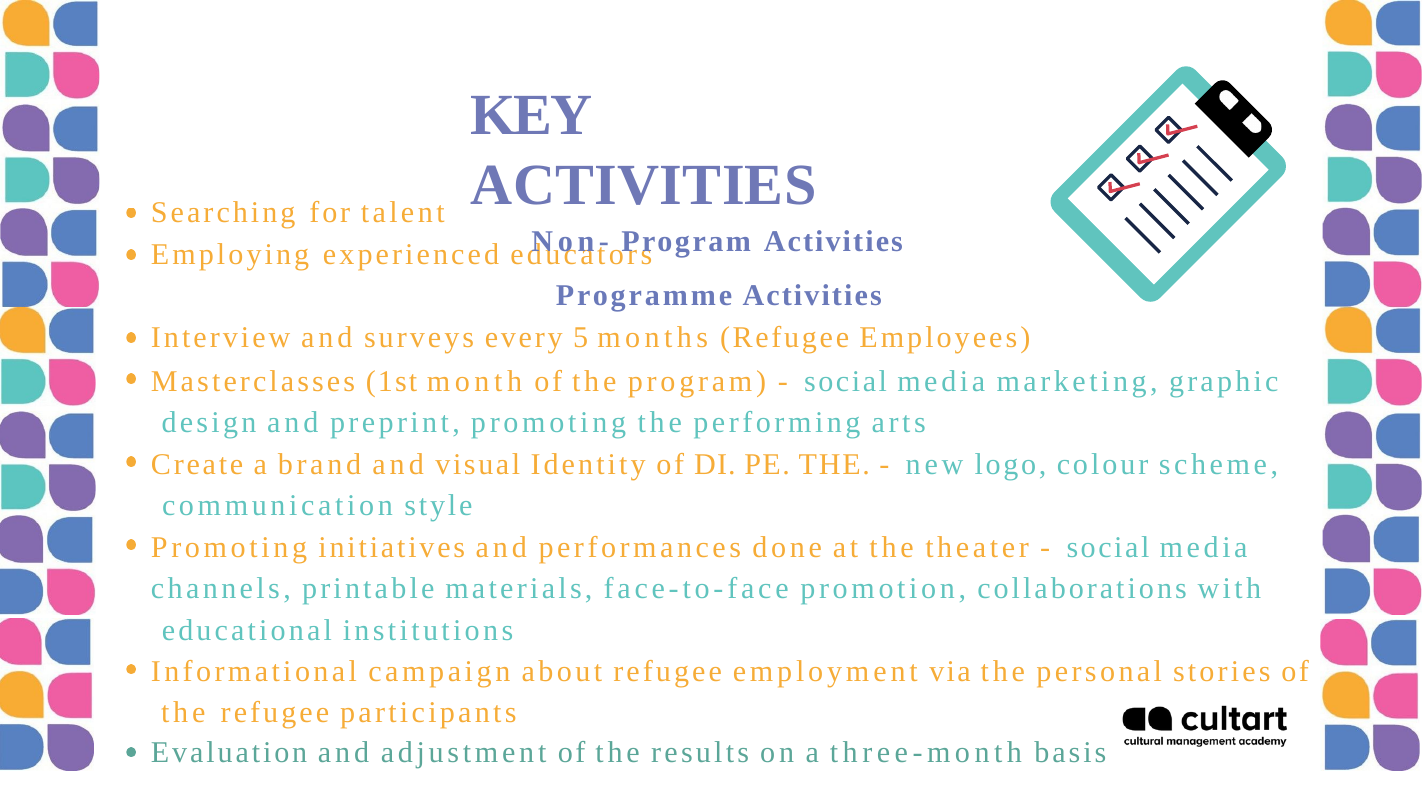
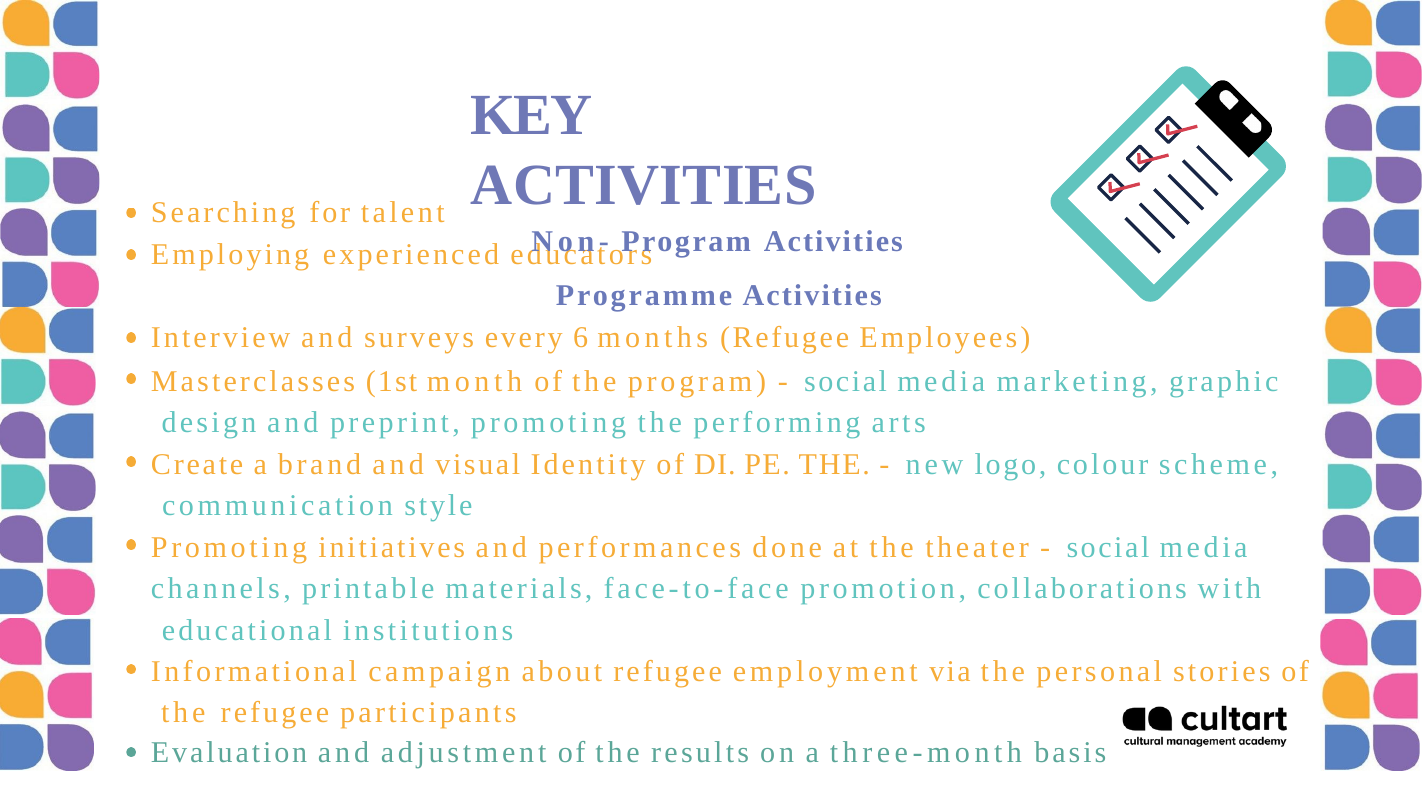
5: 5 -> 6
